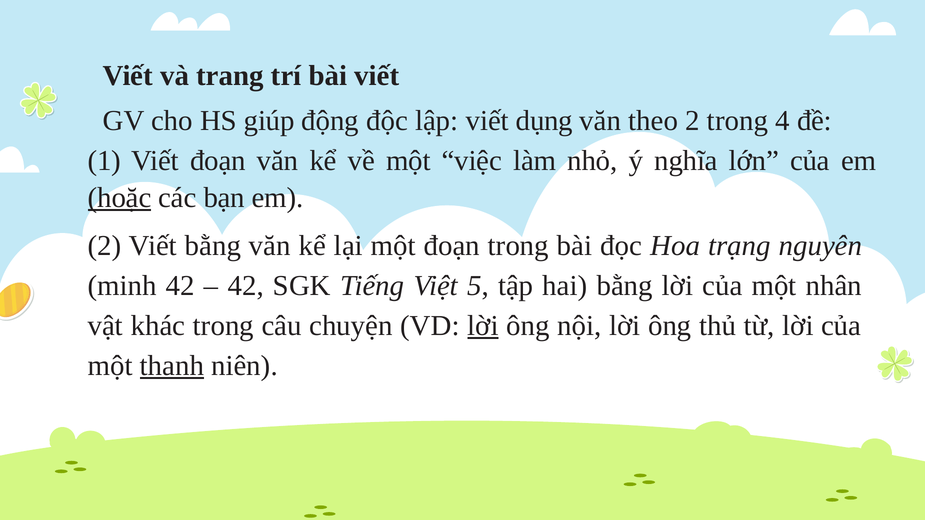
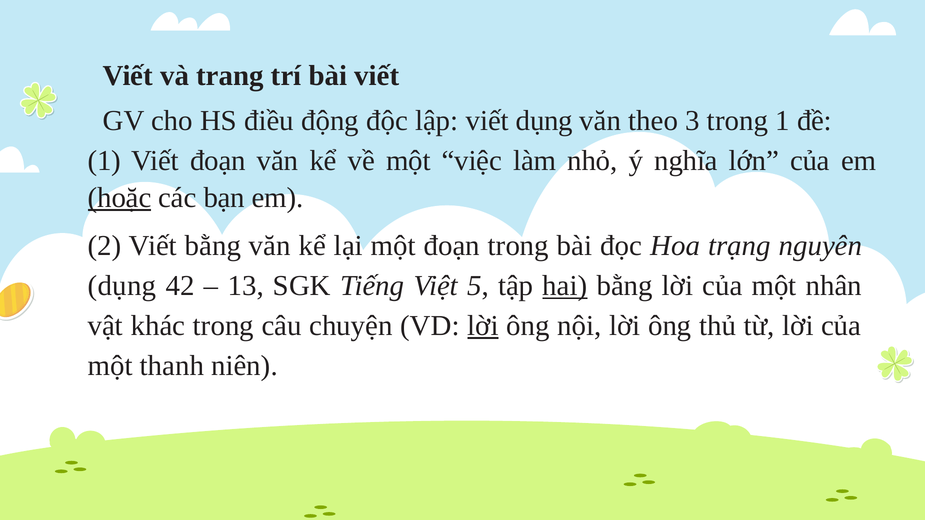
giúp: giúp -> điều
theo 2: 2 -> 3
trong 4: 4 -> 1
minh at (122, 286): minh -> dụng
42 at (246, 286): 42 -> 13
hai underline: none -> present
thanh underline: present -> none
